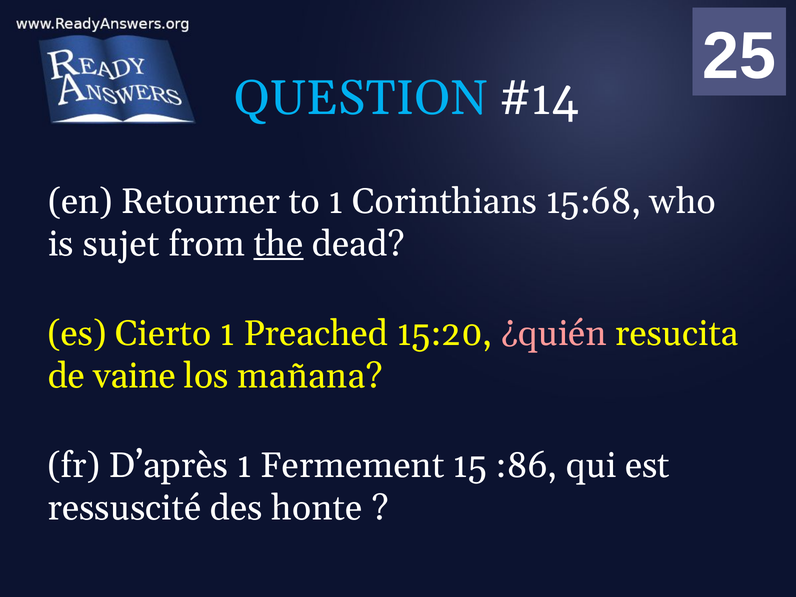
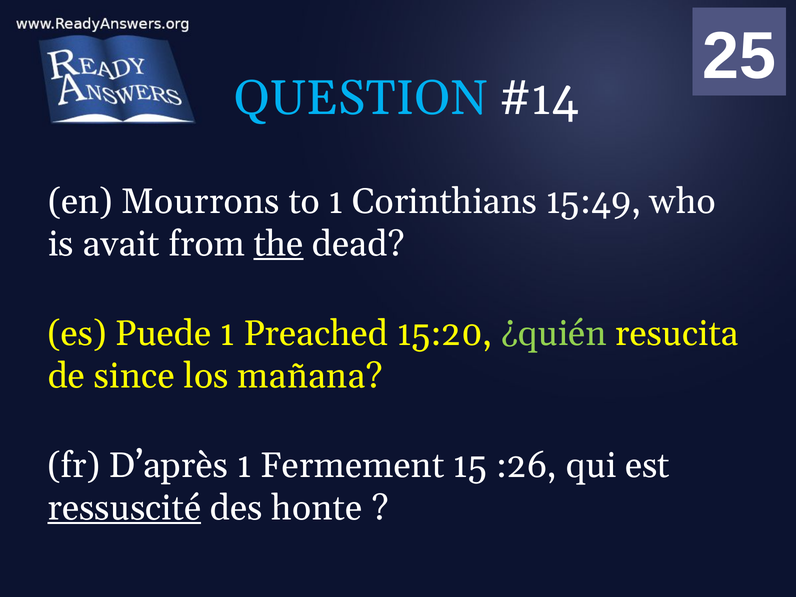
Retourner: Retourner -> Mourrons
15:68: 15:68 -> 15:49
sujet: sujet -> avait
Cierto: Cierto -> Puede
¿quién colour: pink -> light green
vaine: vaine -> since
:86: :86 -> :26
ressuscité underline: none -> present
